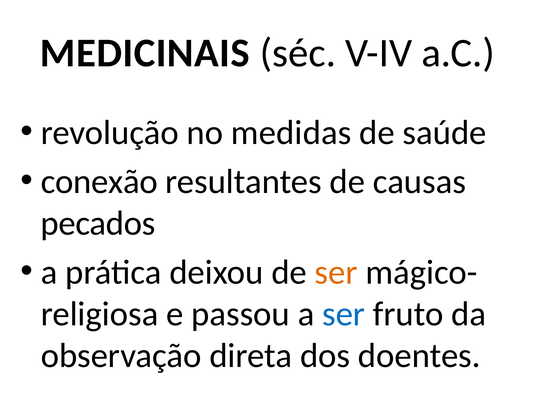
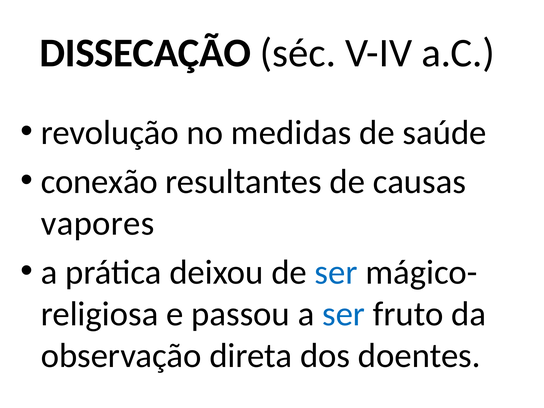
MEDICINAIS: MEDICINAIS -> DISSECAÇÃO
pecados: pecados -> vapores
ser at (336, 272) colour: orange -> blue
